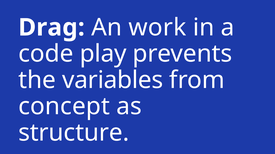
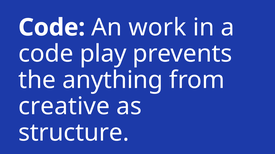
Drag at (51, 28): Drag -> Code
variables: variables -> anything
concept: concept -> creative
